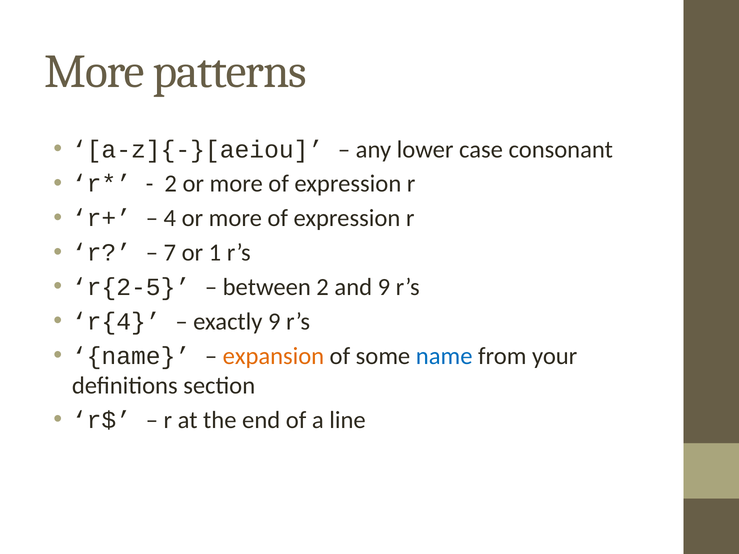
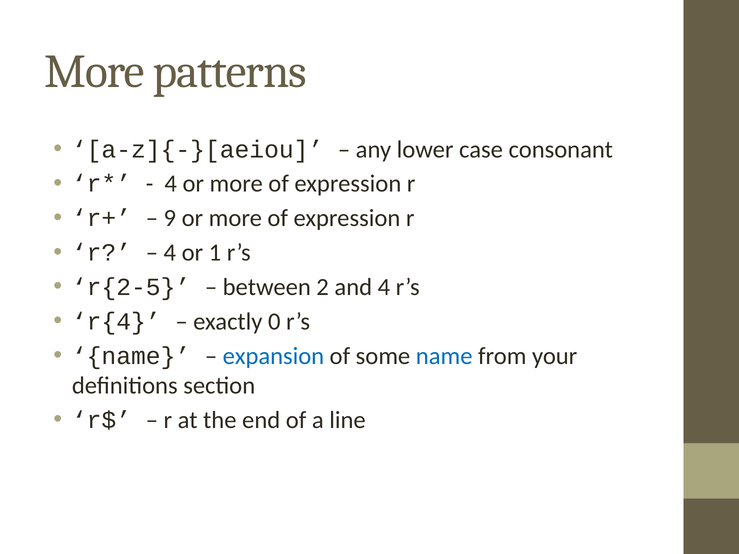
2 at (171, 184): 2 -> 4
4: 4 -> 9
7 at (170, 253): 7 -> 4
and 9: 9 -> 4
exactly 9: 9 -> 0
expansion colour: orange -> blue
